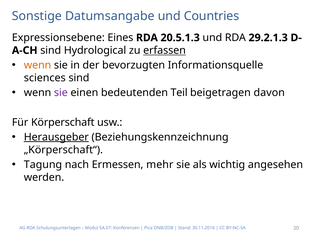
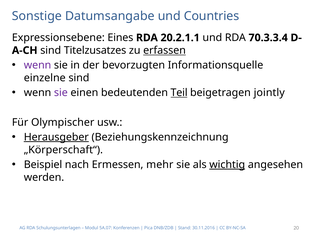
20.5.1.3: 20.5.1.3 -> 20.2.1.1
29.2.1.3: 29.2.1.3 -> 70.3.3.4
Hydrological: Hydrological -> Titelzusatzes
wenn at (38, 65) colour: orange -> purple
sciences: sciences -> einzelne
Teil underline: none -> present
davon: davon -> jointly
Körperschaft: Körperschaft -> Olympischer
Tagung: Tagung -> Beispiel
wichtig underline: none -> present
